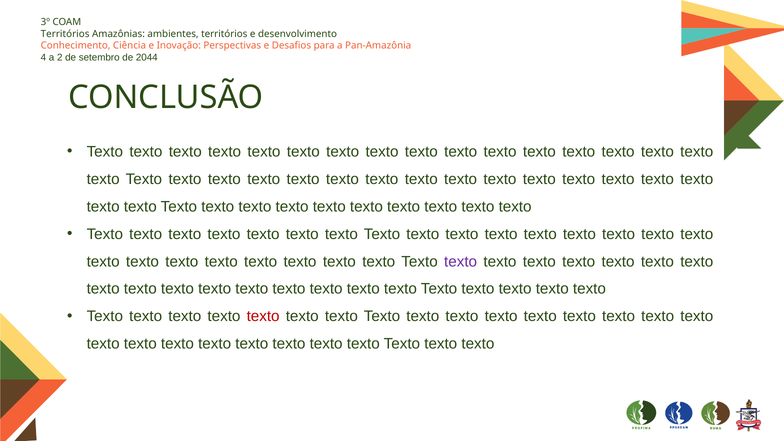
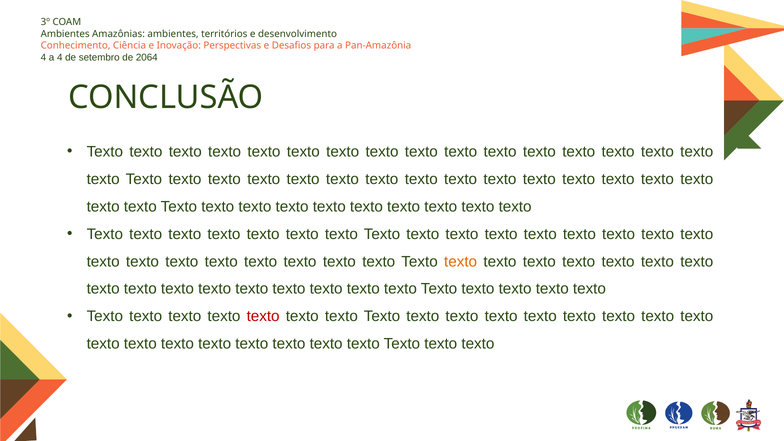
Territórios at (65, 34): Territórios -> Ambientes
a 2: 2 -> 4
2044: 2044 -> 2064
texto at (461, 261) colour: purple -> orange
